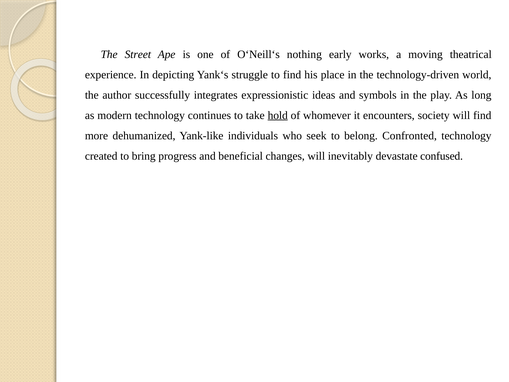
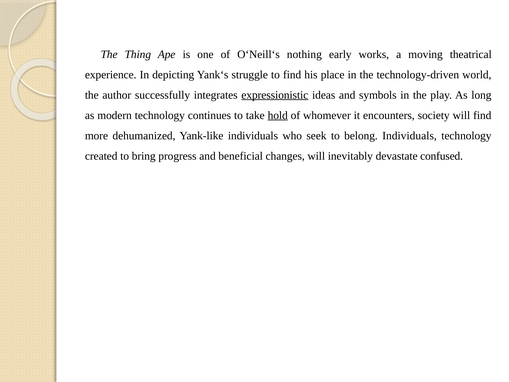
Street: Street -> Thing
expressionistic underline: none -> present
belong Confronted: Confronted -> Individuals
